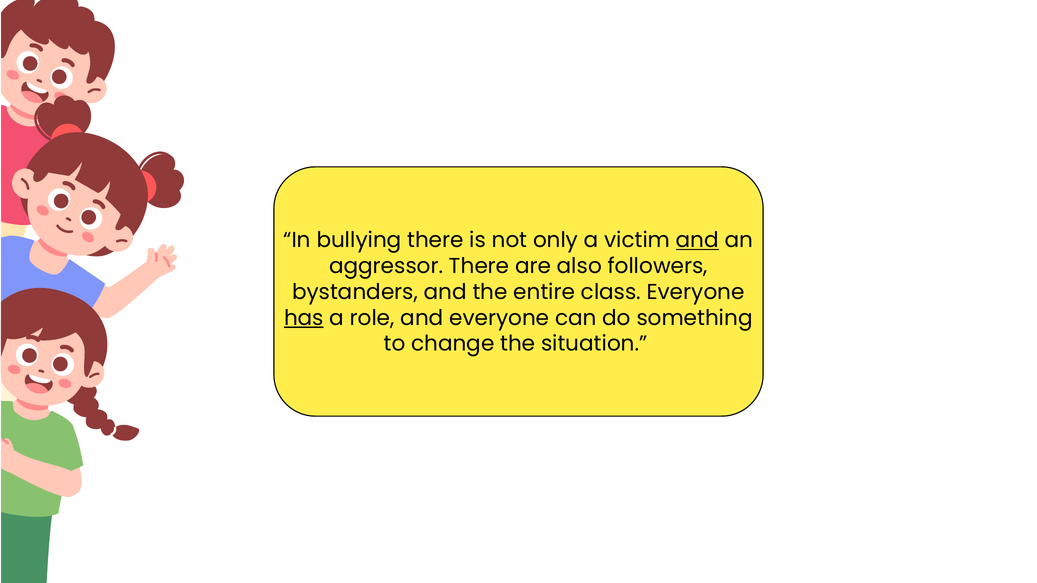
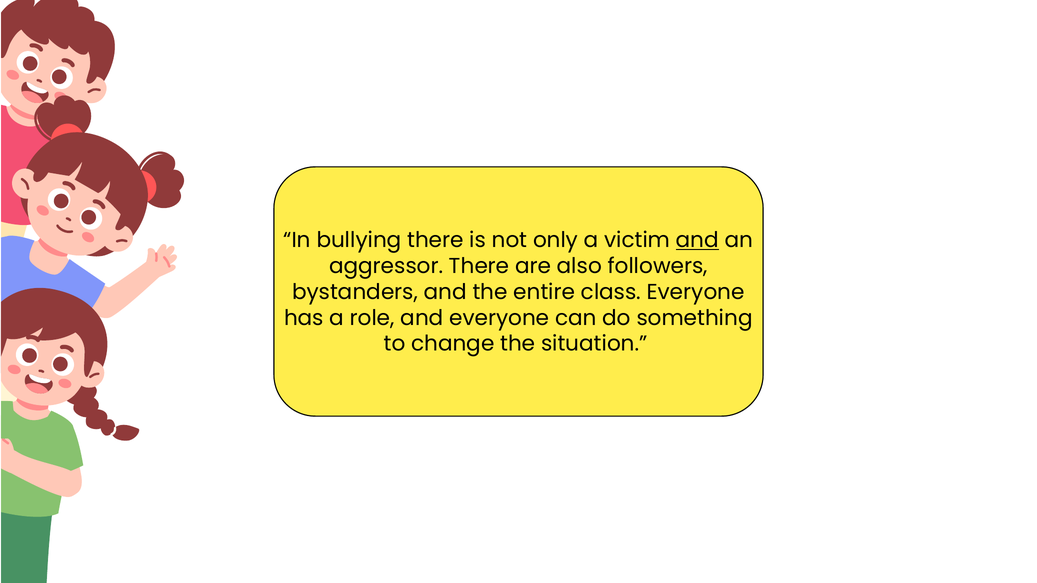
has underline: present -> none
